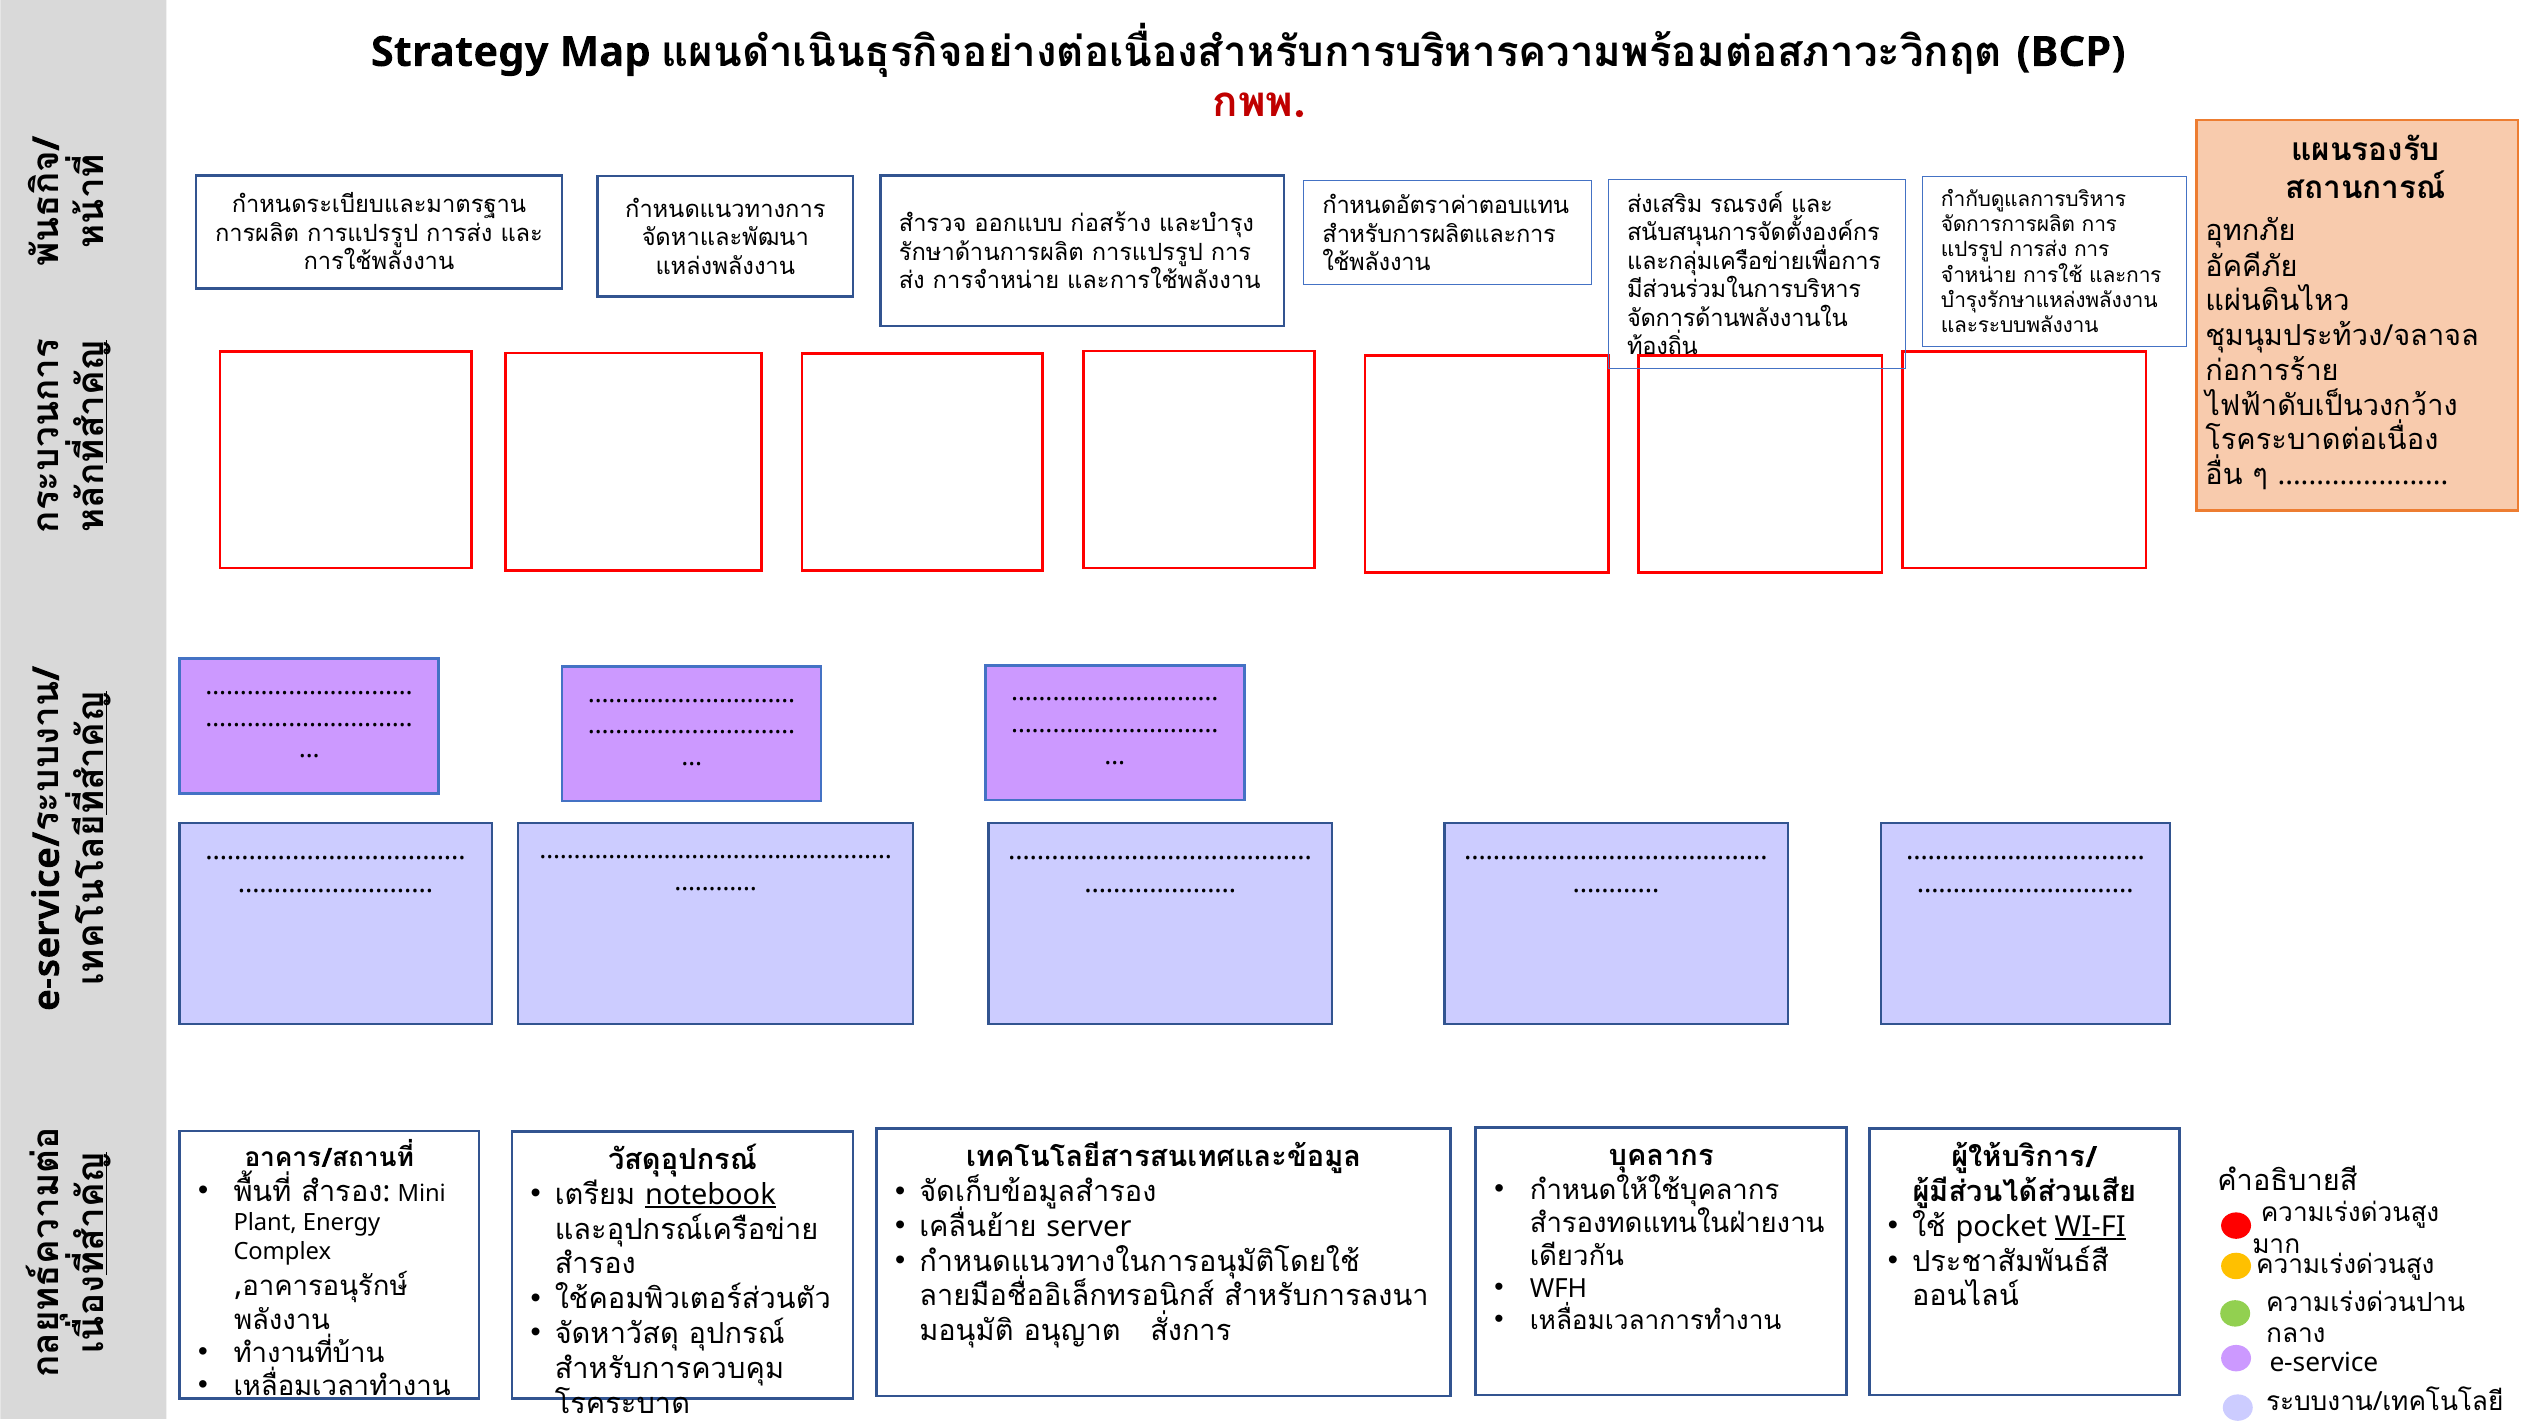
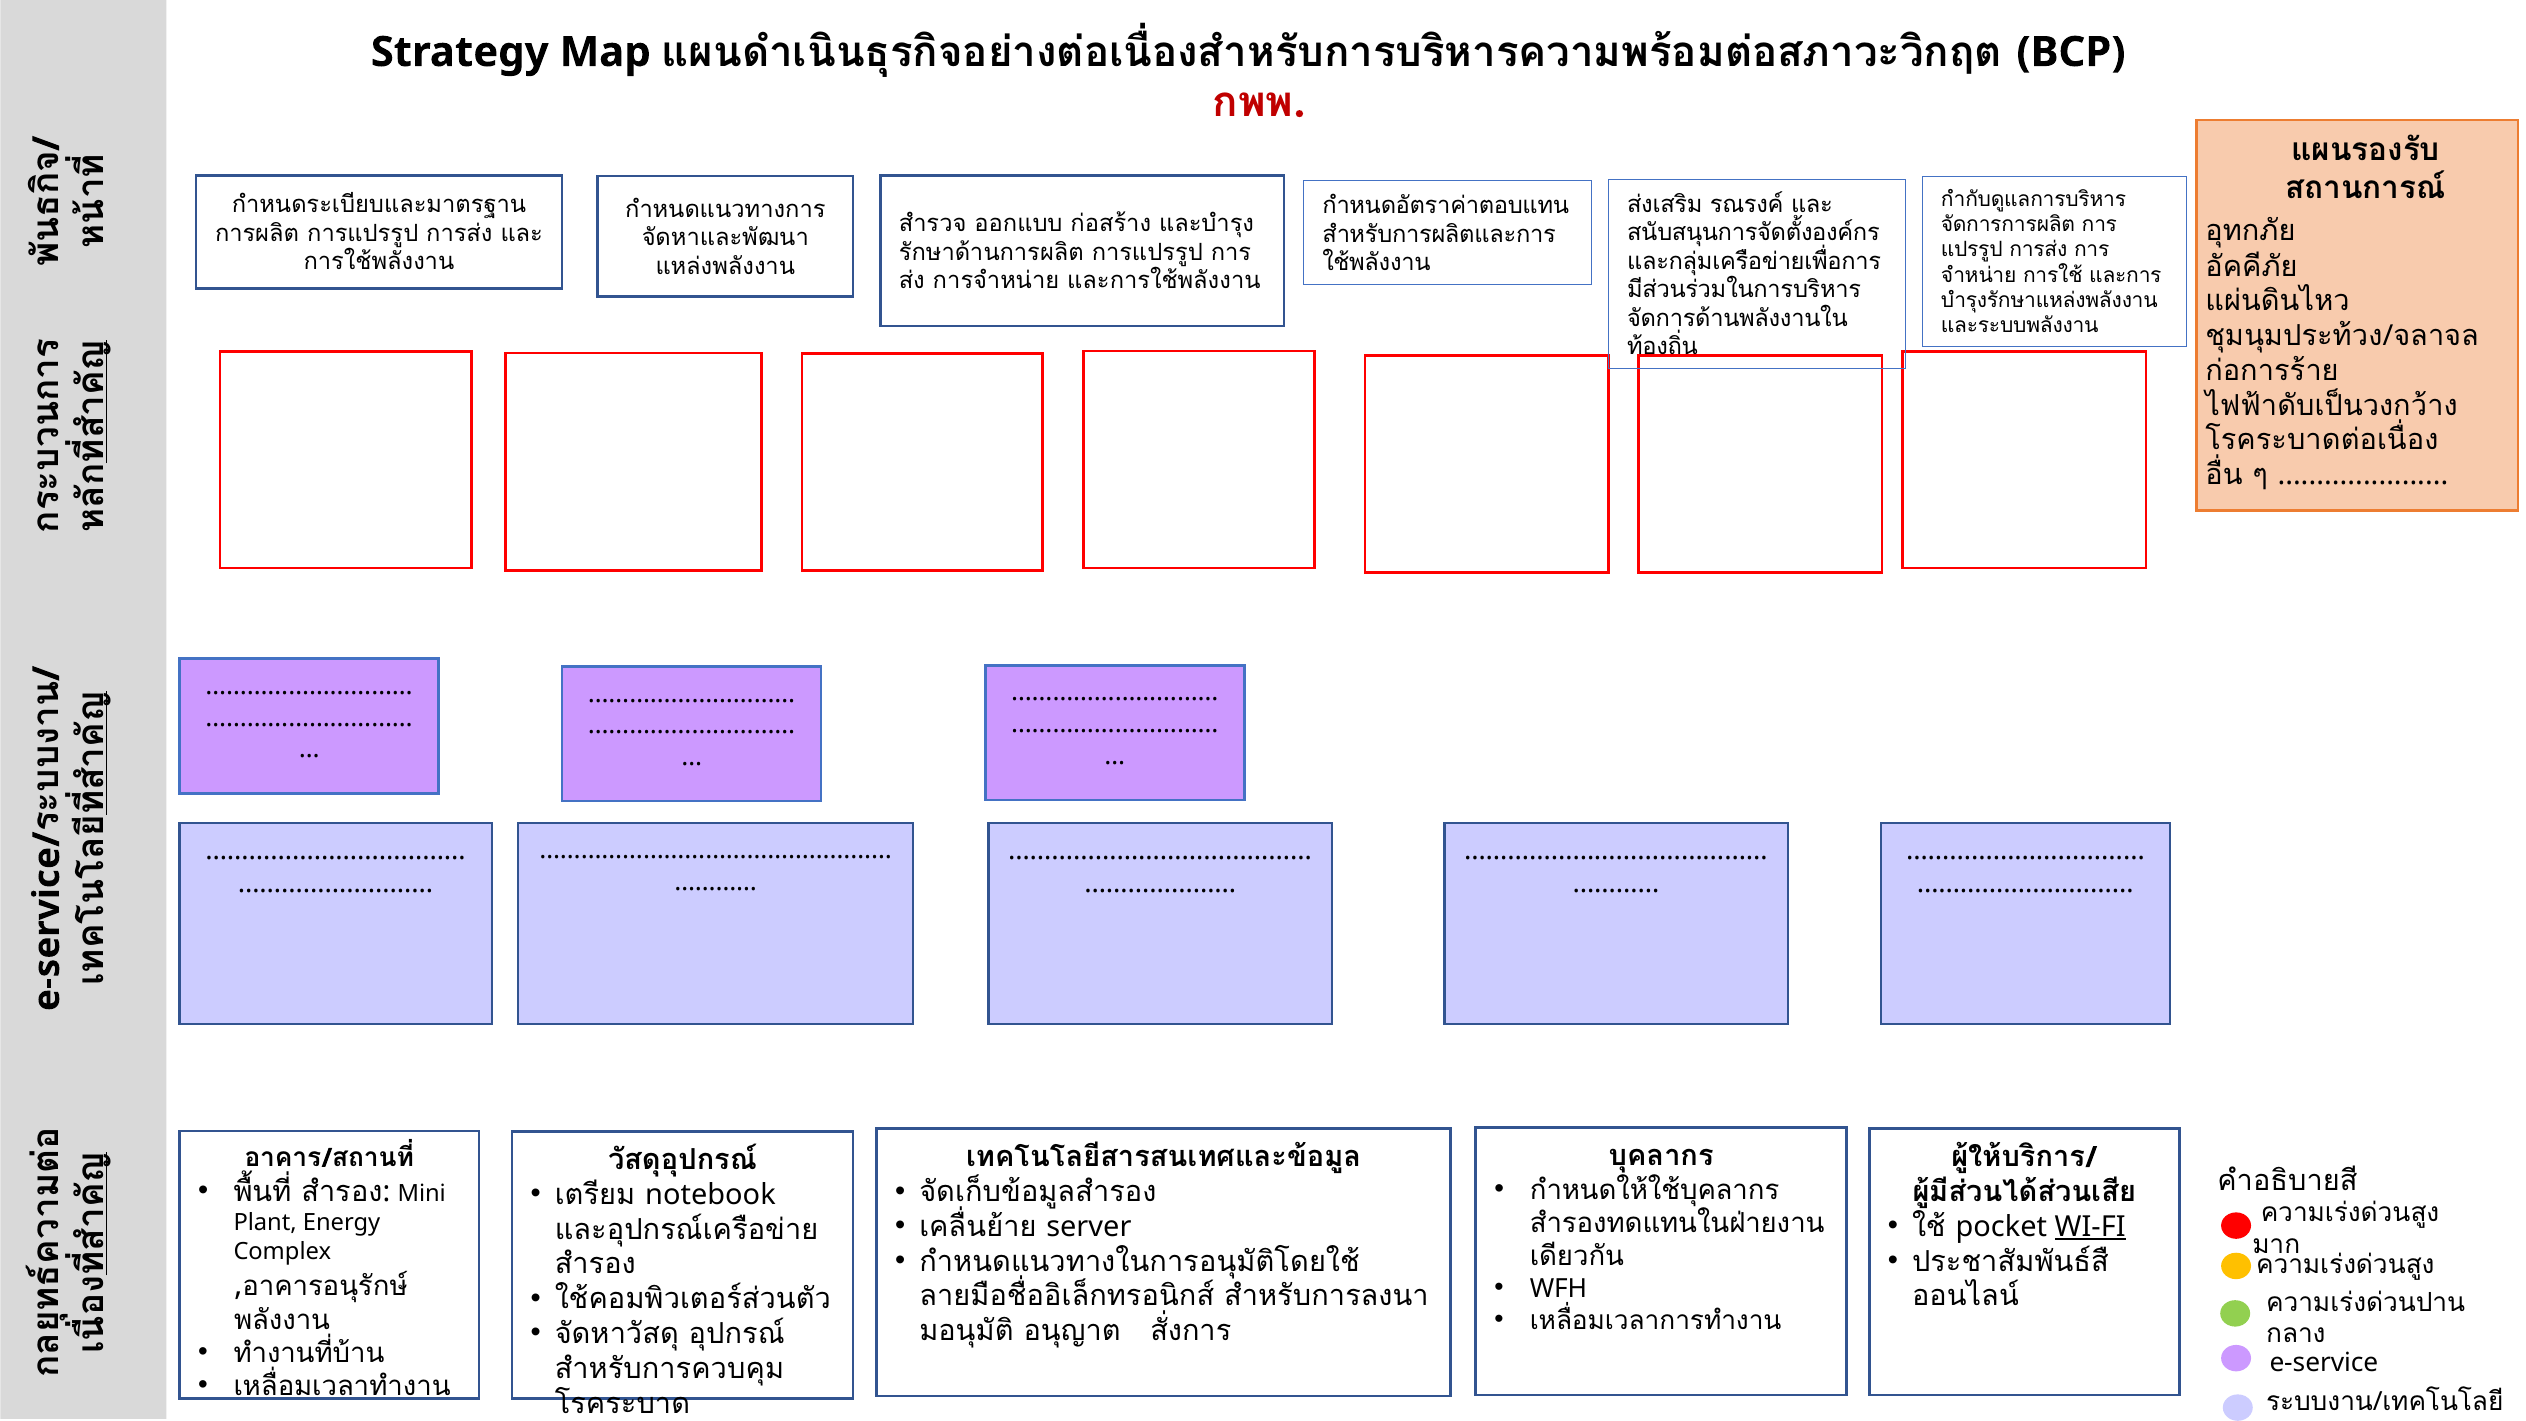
notebook underline: present -> none
